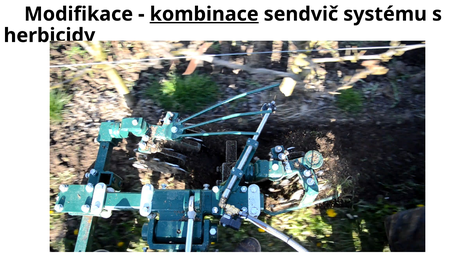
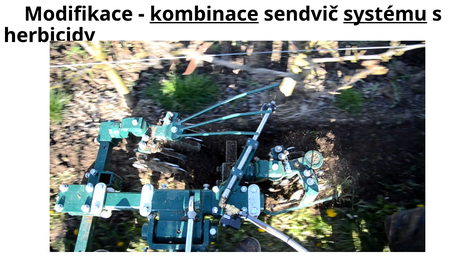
systému underline: none -> present
